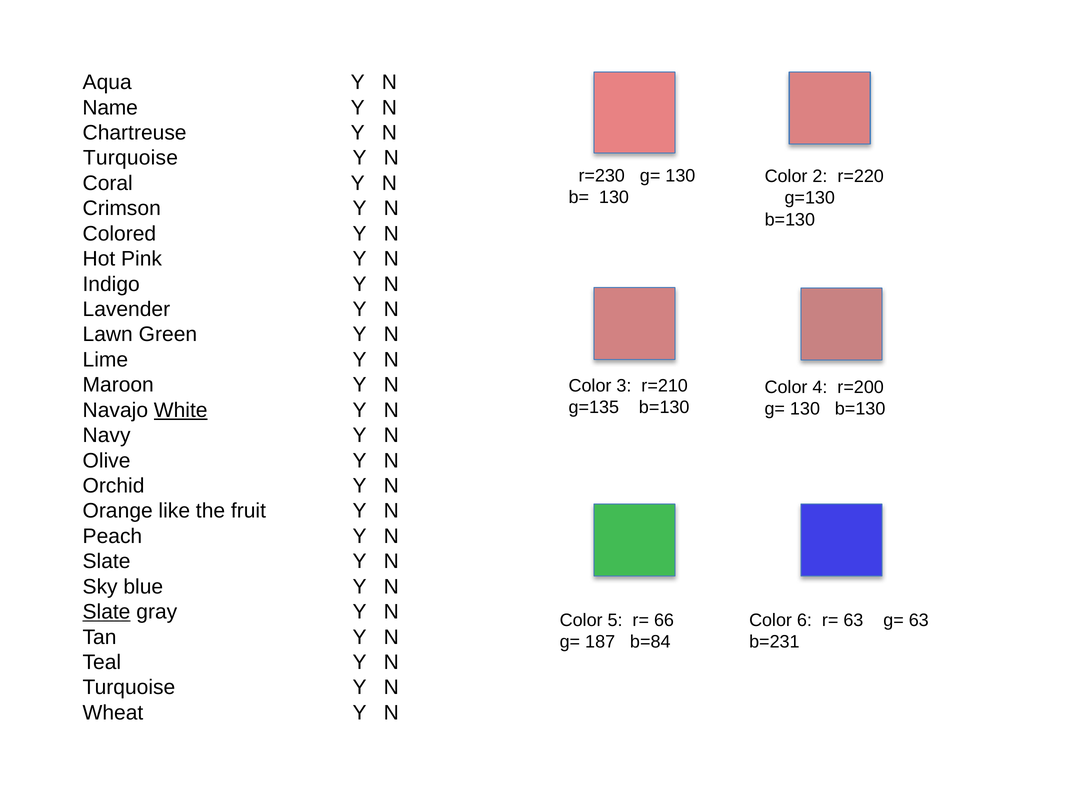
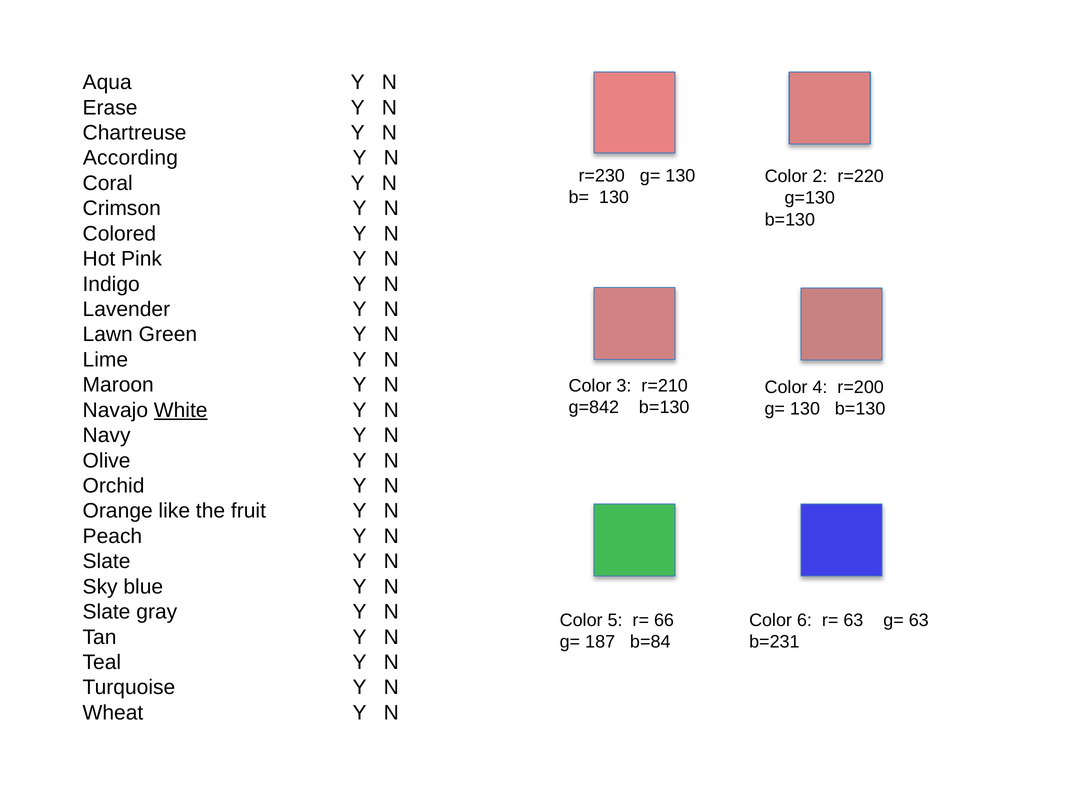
Name: Name -> Erase
Turquoise at (130, 158): Turquoise -> According
g=135: g=135 -> g=842
Slate at (107, 612) underline: present -> none
